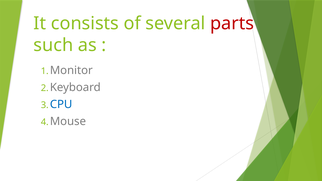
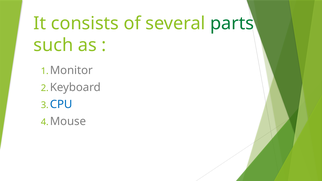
parts colour: red -> green
